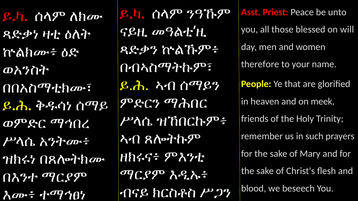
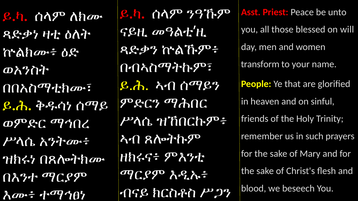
therefore: therefore -> transform
meek: meek -> sinful
